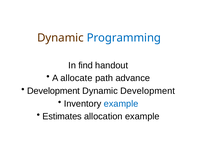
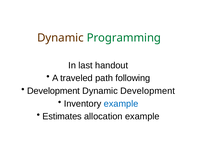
Programming colour: blue -> green
find: find -> last
allocate: allocate -> traveled
advance: advance -> following
